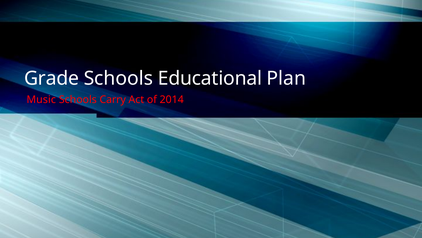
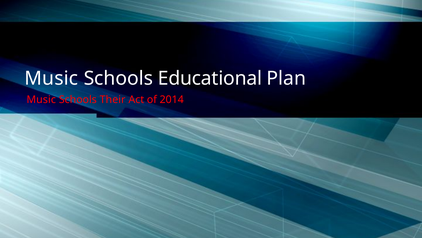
Grade at (52, 78): Grade -> Music
Carry: Carry -> Their
